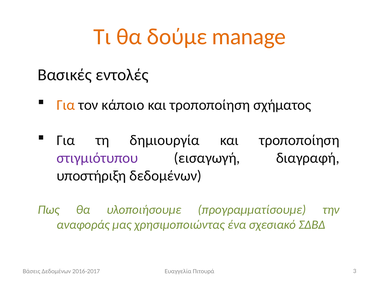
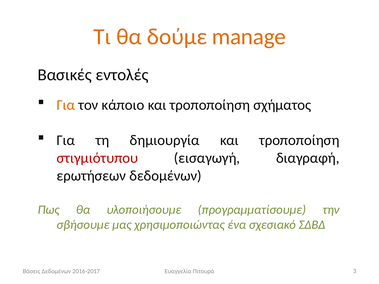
στιγμιότυπου colour: purple -> red
υποστήριξη: υποστήριξη -> ερωτήσεων
αναφοράς: αναφοράς -> σβήσουμε
